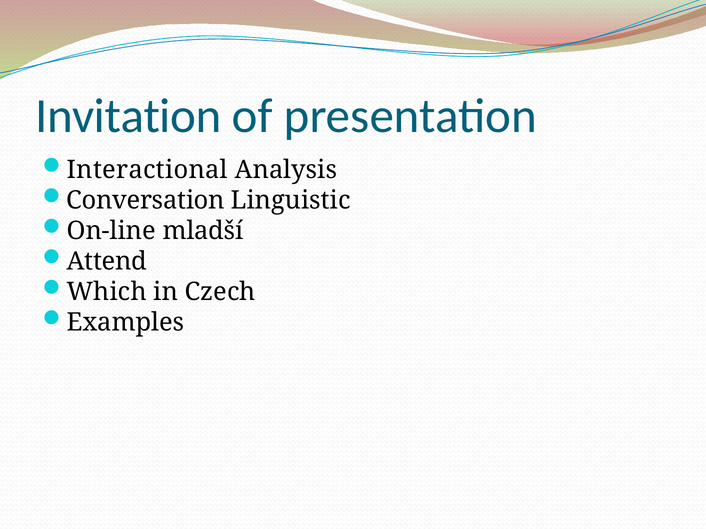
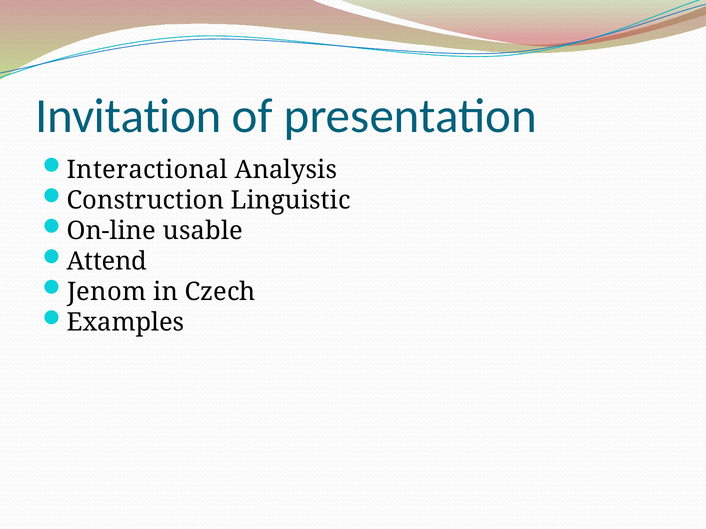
Conversation: Conversation -> Construction
mladší: mladší -> usable
Which: Which -> Jenom
